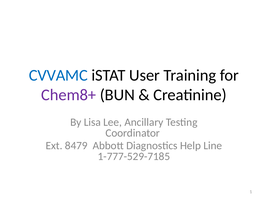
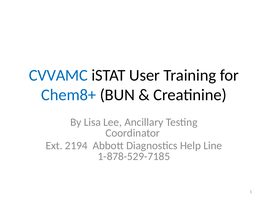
Chem8+ colour: purple -> blue
8479: 8479 -> 2194
1-777-529-7185: 1-777-529-7185 -> 1-878-529-7185
